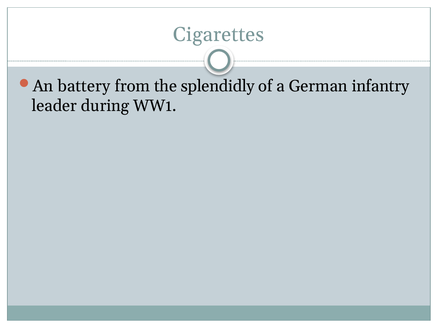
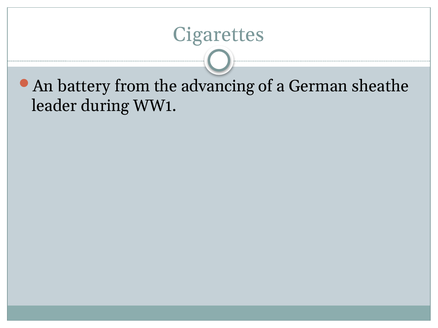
splendidly: splendidly -> advancing
infantry: infantry -> sheathe
